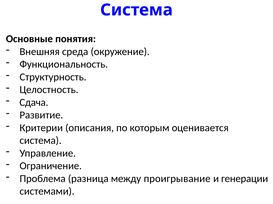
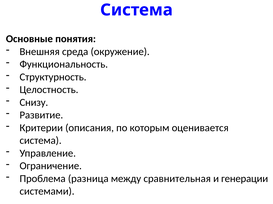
Сдача: Сдача -> Снизу
проигрывание: проигрывание -> сравнительная
